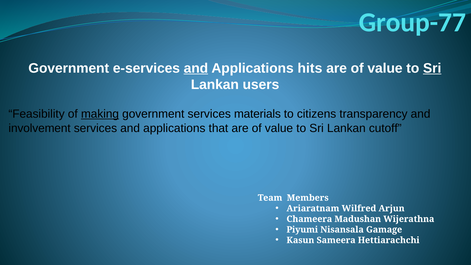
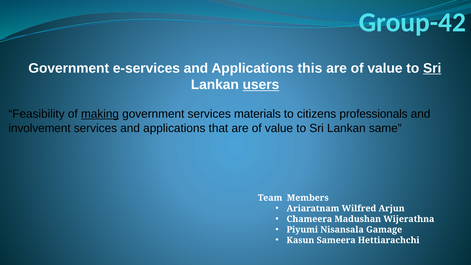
Group-77: Group-77 -> Group-42
and at (196, 68) underline: present -> none
hits: hits -> this
users underline: none -> present
transparency: transparency -> professionals
cutoff: cutoff -> same
